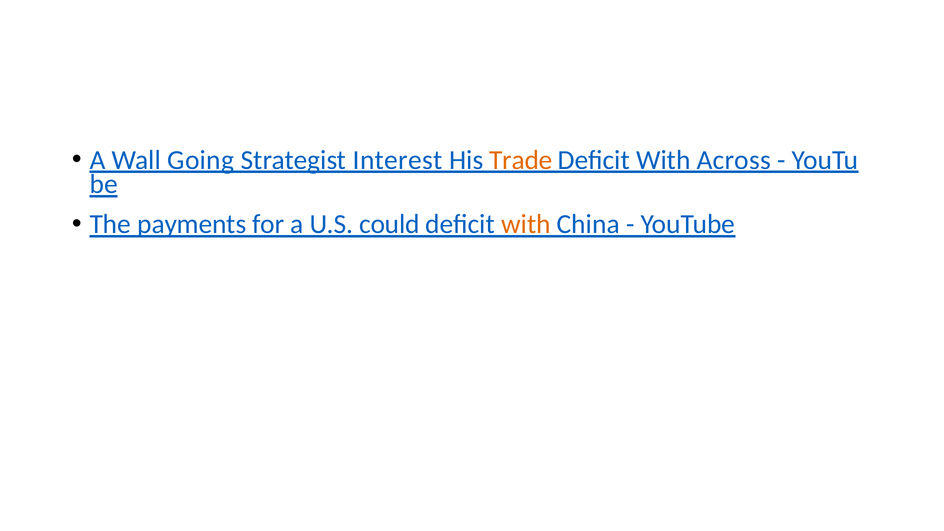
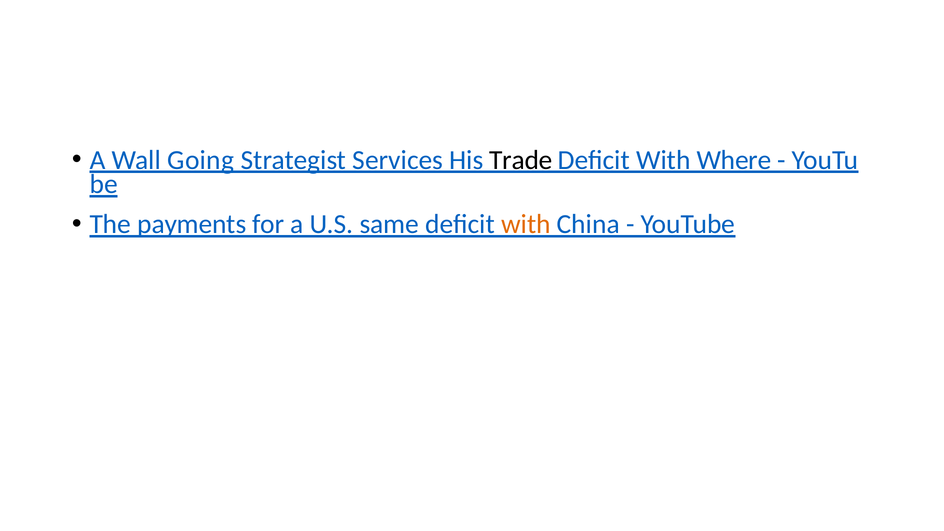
Interest: Interest -> Services
Trade colour: orange -> black
Across: Across -> Where
could: could -> same
